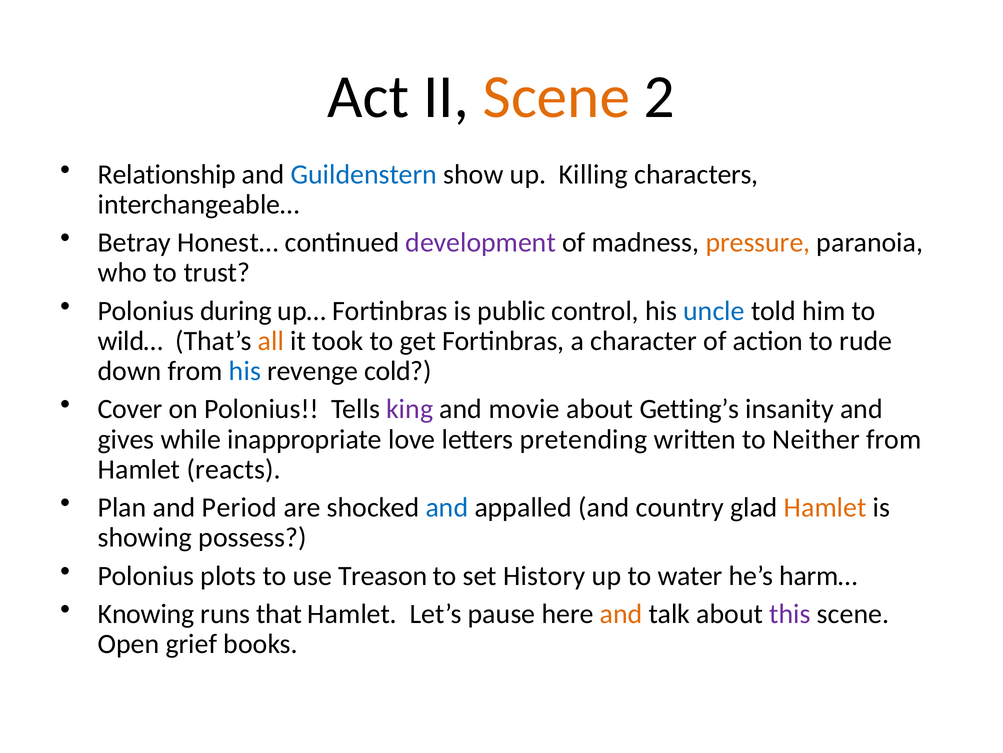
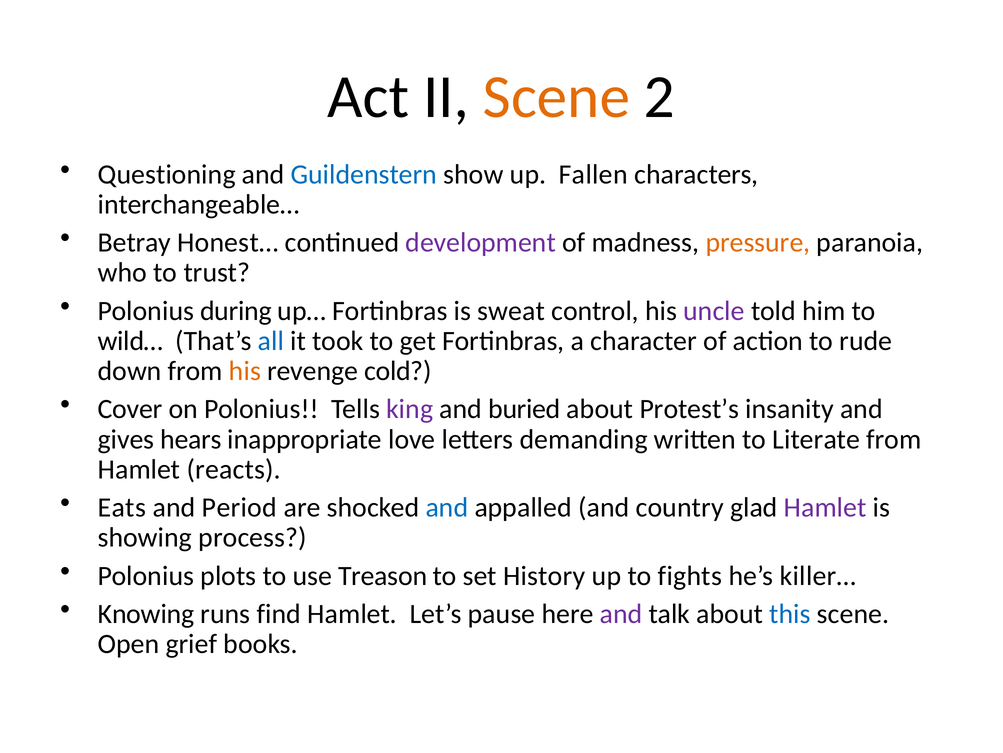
Relationship: Relationship -> Questioning
Killing: Killing -> Fallen
public: public -> sweat
uncle colour: blue -> purple
all colour: orange -> blue
his at (245, 371) colour: blue -> orange
movie: movie -> buried
Getting’s: Getting’s -> Protest’s
while: while -> hears
pretending: pretending -> demanding
Neither: Neither -> Literate
Plan: Plan -> Eats
Hamlet at (825, 507) colour: orange -> purple
possess: possess -> process
water: water -> fights
harm…: harm… -> killer…
that: that -> find
and at (621, 613) colour: orange -> purple
this colour: purple -> blue
